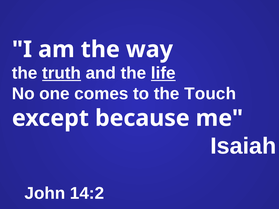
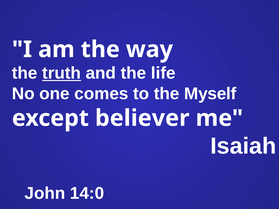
life underline: present -> none
Touch: Touch -> Myself
because: because -> believer
14:2: 14:2 -> 14:0
